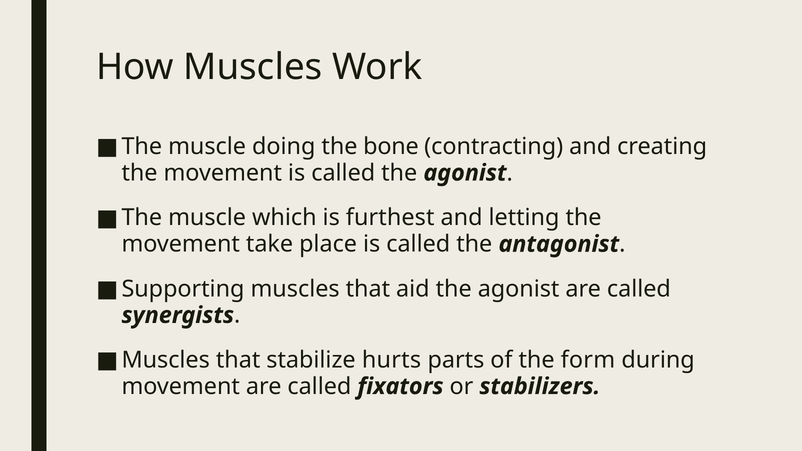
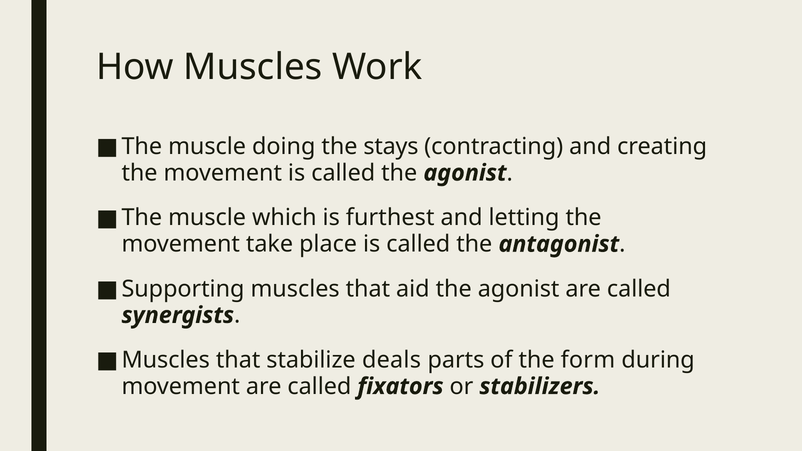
bone: bone -> stays
hurts: hurts -> deals
